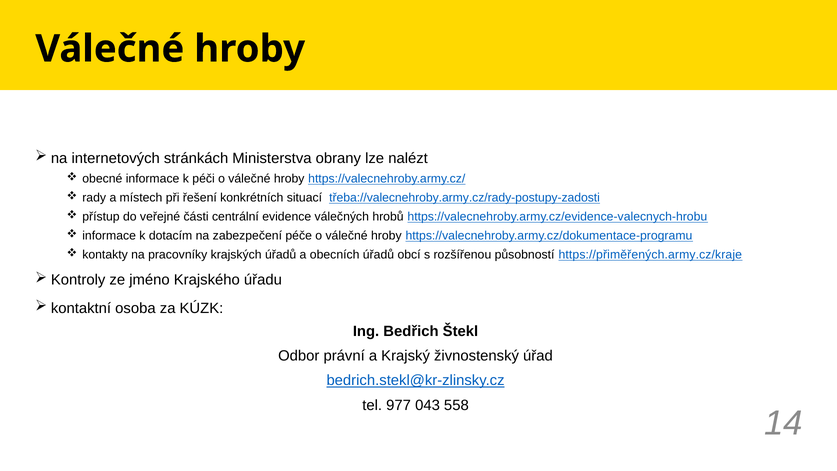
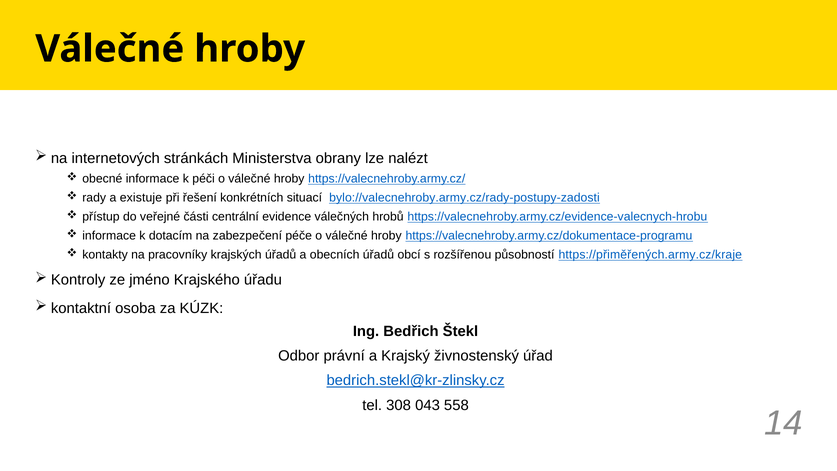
místech: místech -> existuje
třeba://valecnehroby.army.cz/rady-postupy-zadosti: třeba://valecnehroby.army.cz/rady-postupy-zadosti -> bylo://valecnehroby.army.cz/rady-postupy-zadosti
977: 977 -> 308
